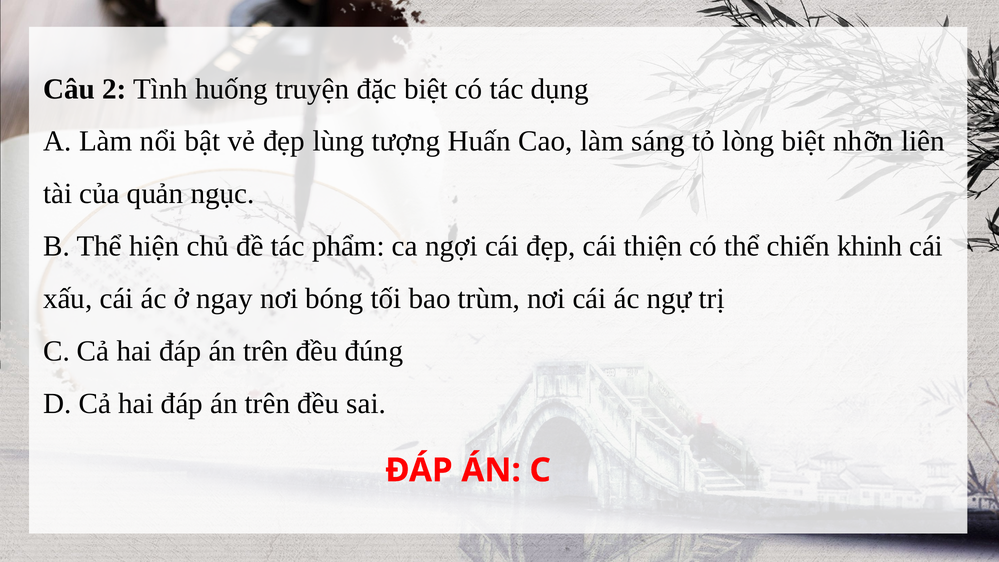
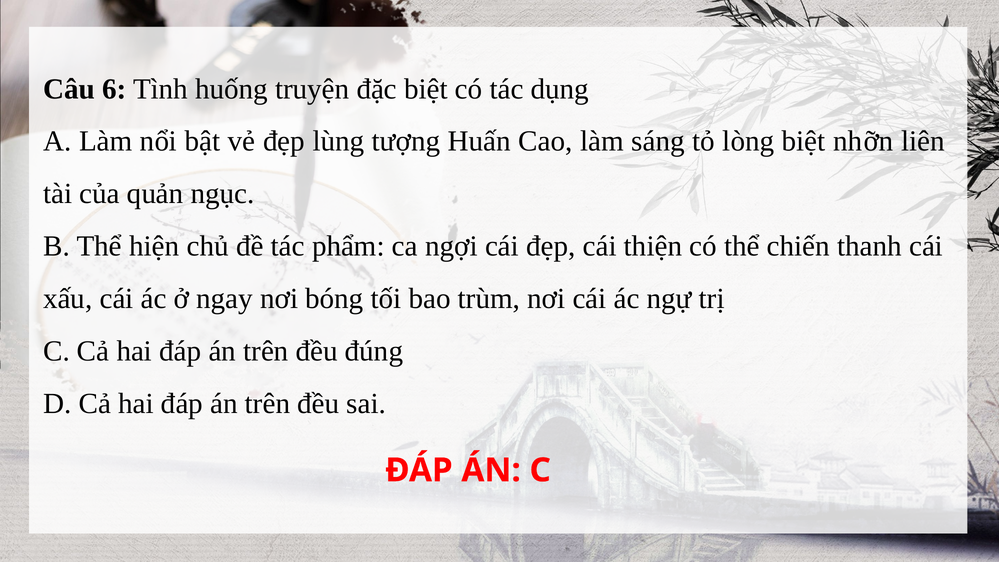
2: 2 -> 6
khinh: khinh -> thanh
